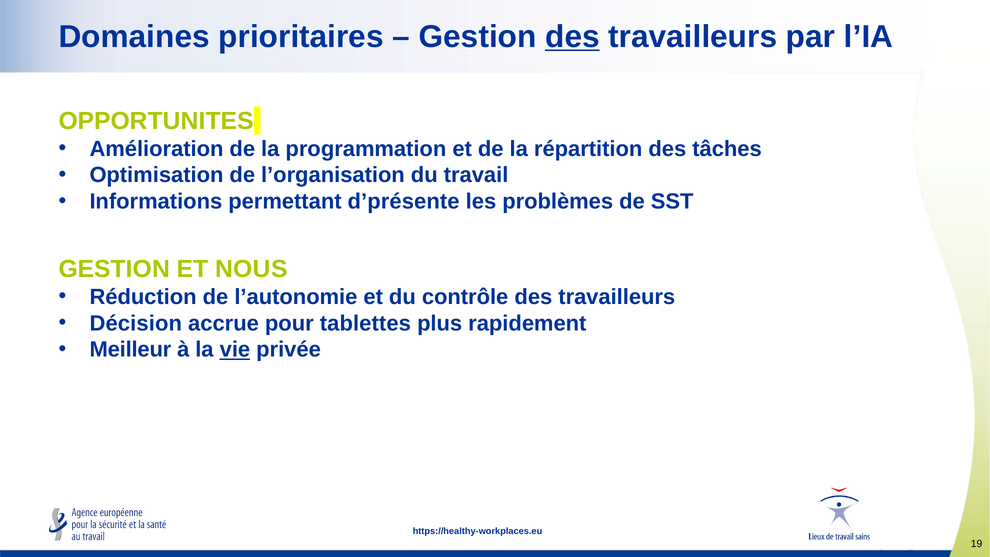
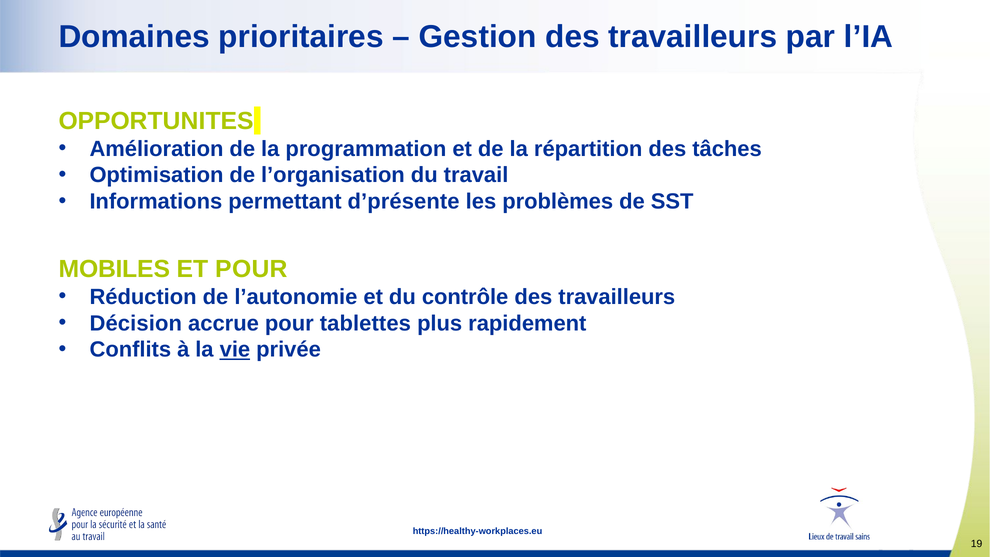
des at (572, 37) underline: present -> none
GESTION at (114, 269): GESTION -> MOBILES
ET NOUS: NOUS -> POUR
Meilleur: Meilleur -> Conflits
